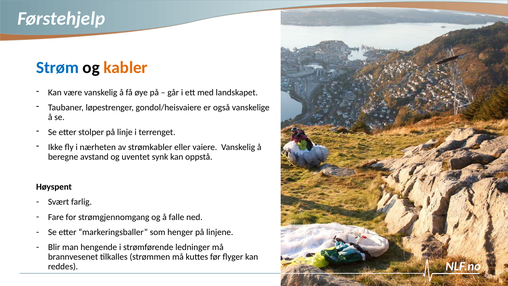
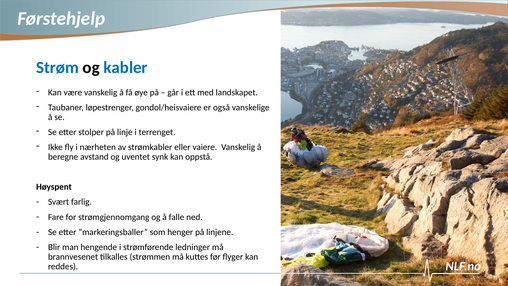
kabler colour: orange -> blue
